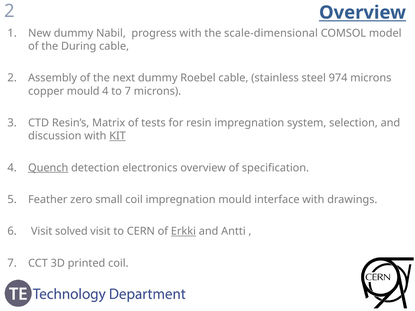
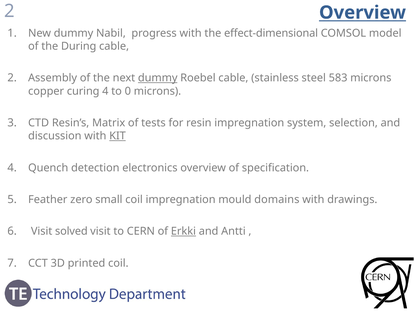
scale-dimensional: scale-dimensional -> effect-dimensional
dummy at (158, 78) underline: none -> present
974: 974 -> 583
copper mould: mould -> curing
to 7: 7 -> 0
Quench underline: present -> none
interface: interface -> domains
